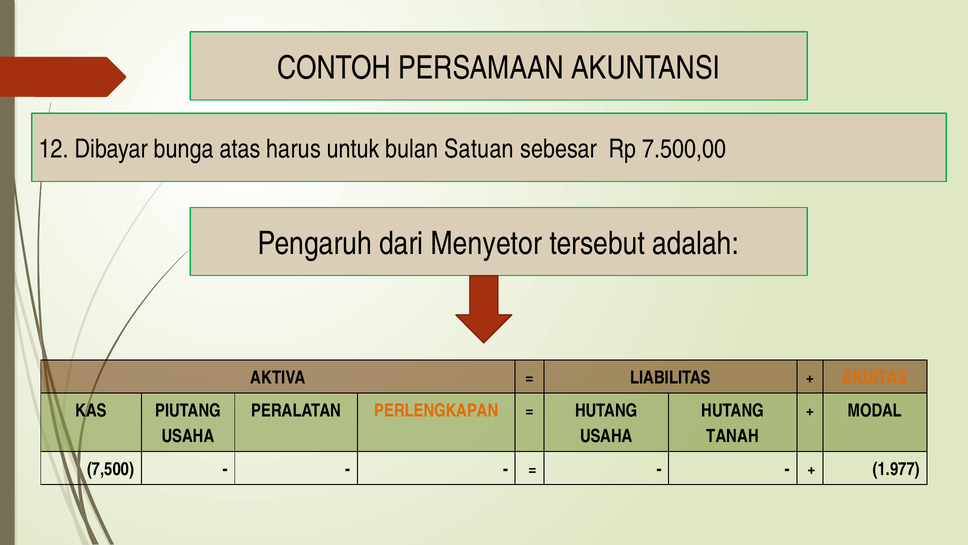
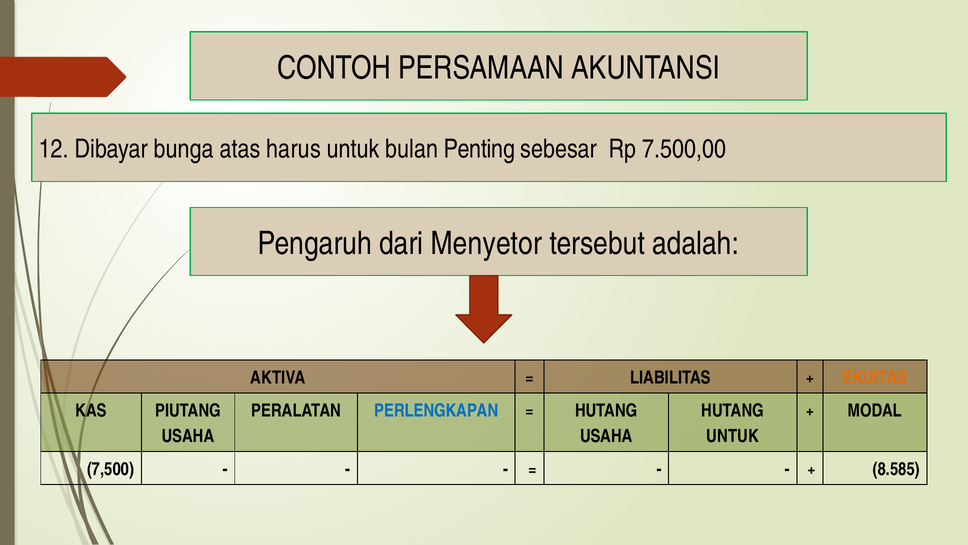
Satuan: Satuan -> Penting
PERLENGKAPAN colour: orange -> blue
TANAH at (733, 436): TANAH -> UNTUK
1.977: 1.977 -> 8.585
